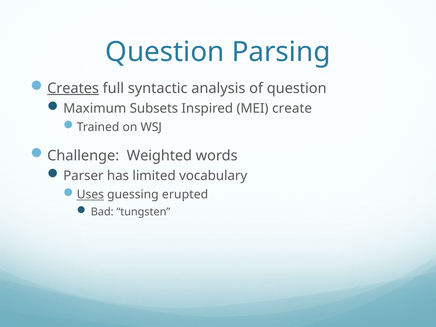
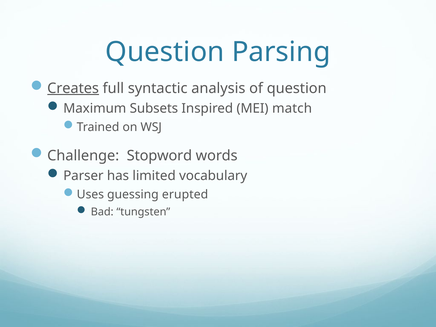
create: create -> match
Weighted: Weighted -> Stopword
Uses underline: present -> none
